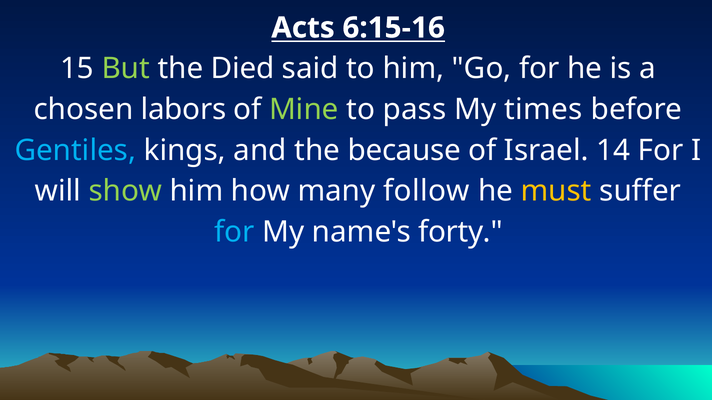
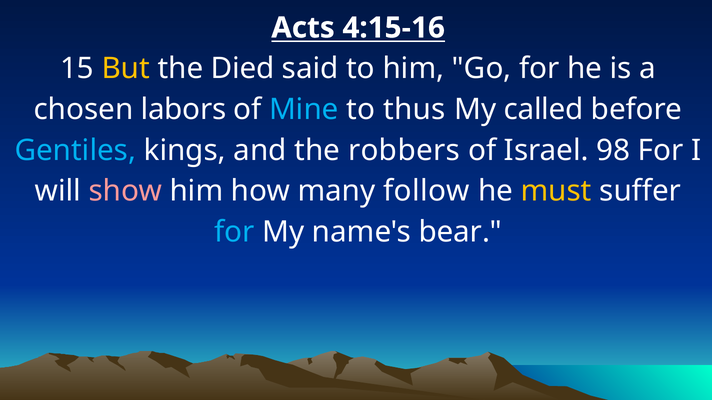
6:15-16: 6:15-16 -> 4:15-16
But colour: light green -> yellow
Mine colour: light green -> light blue
pass: pass -> thus
times: times -> called
because: because -> robbers
14: 14 -> 98
show colour: light green -> pink
forty: forty -> bear
